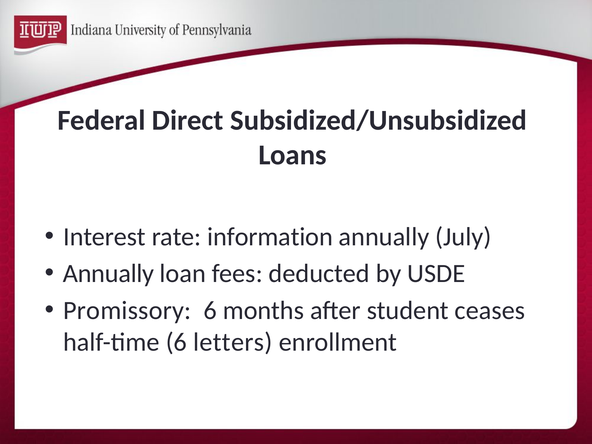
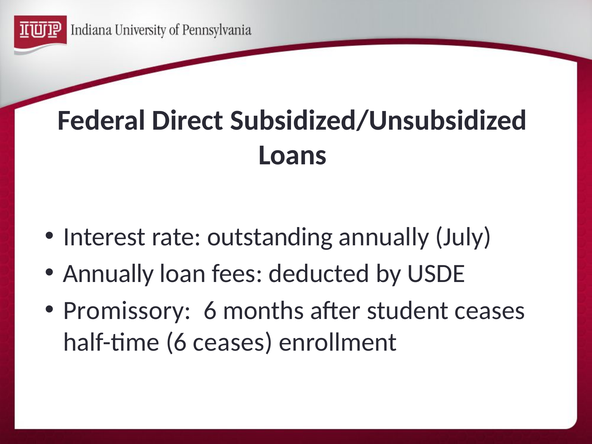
information: information -> outstanding
6 letters: letters -> ceases
